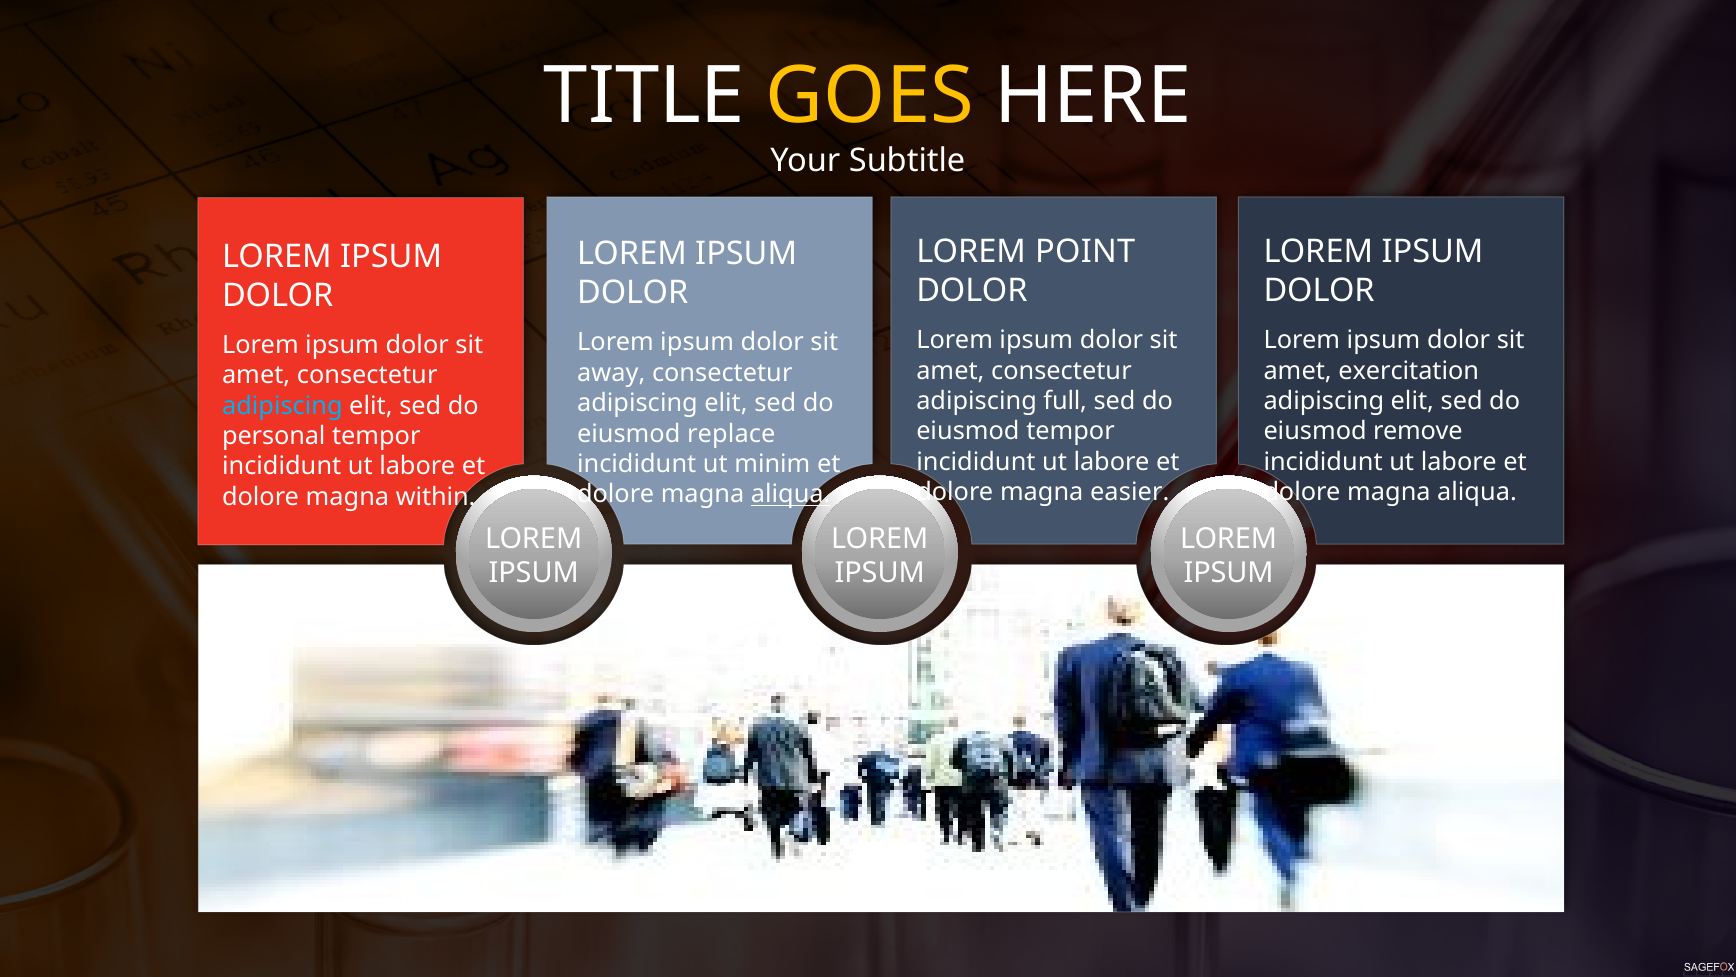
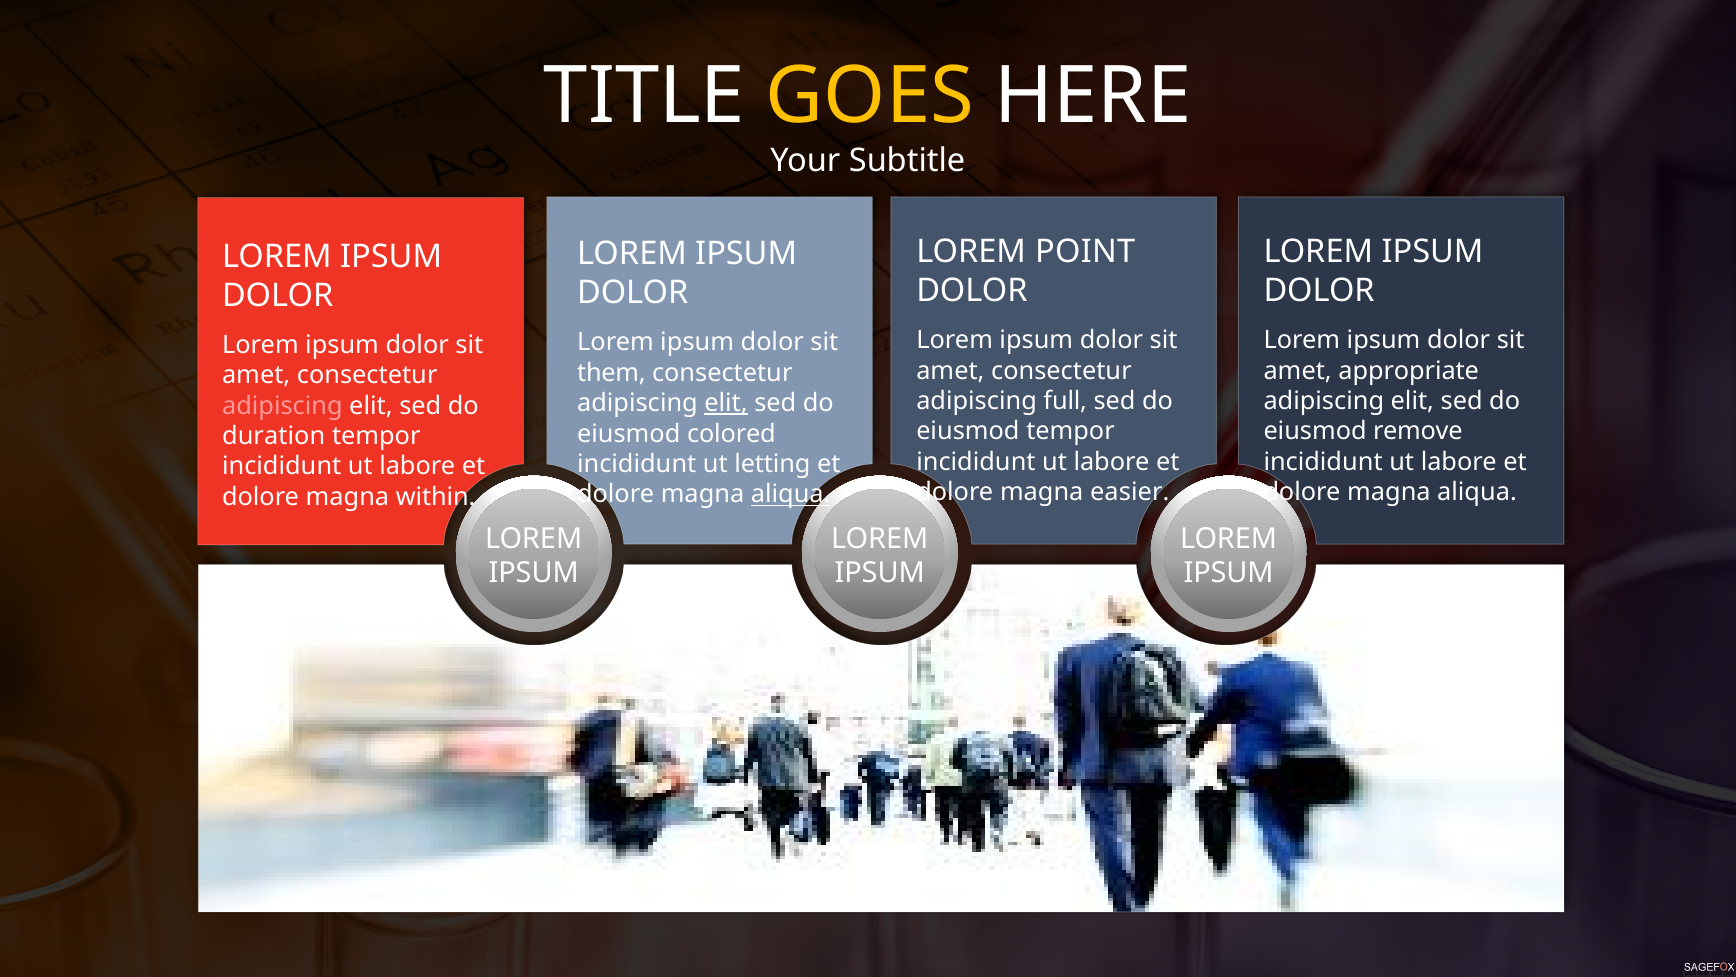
exercitation: exercitation -> appropriate
away: away -> them
elit at (726, 403) underline: none -> present
adipiscing at (282, 406) colour: light blue -> pink
replace: replace -> colored
personal: personal -> duration
minim: minim -> letting
